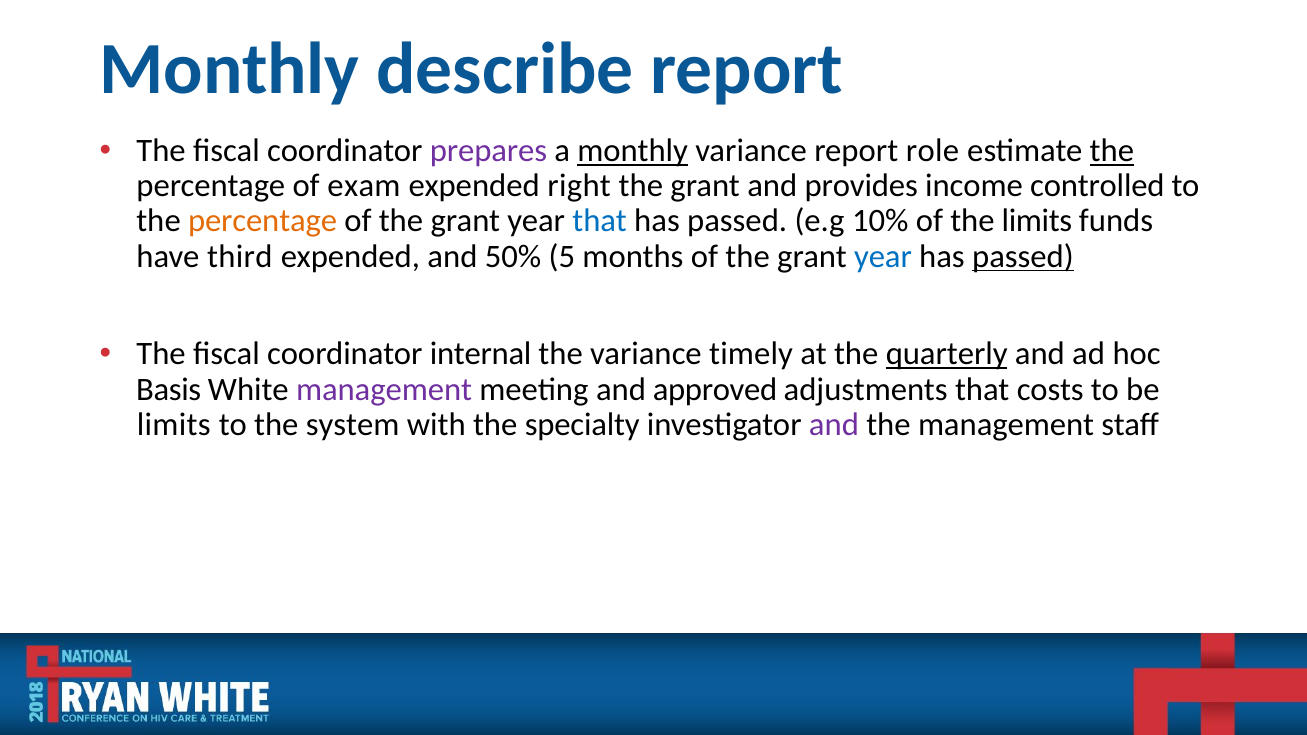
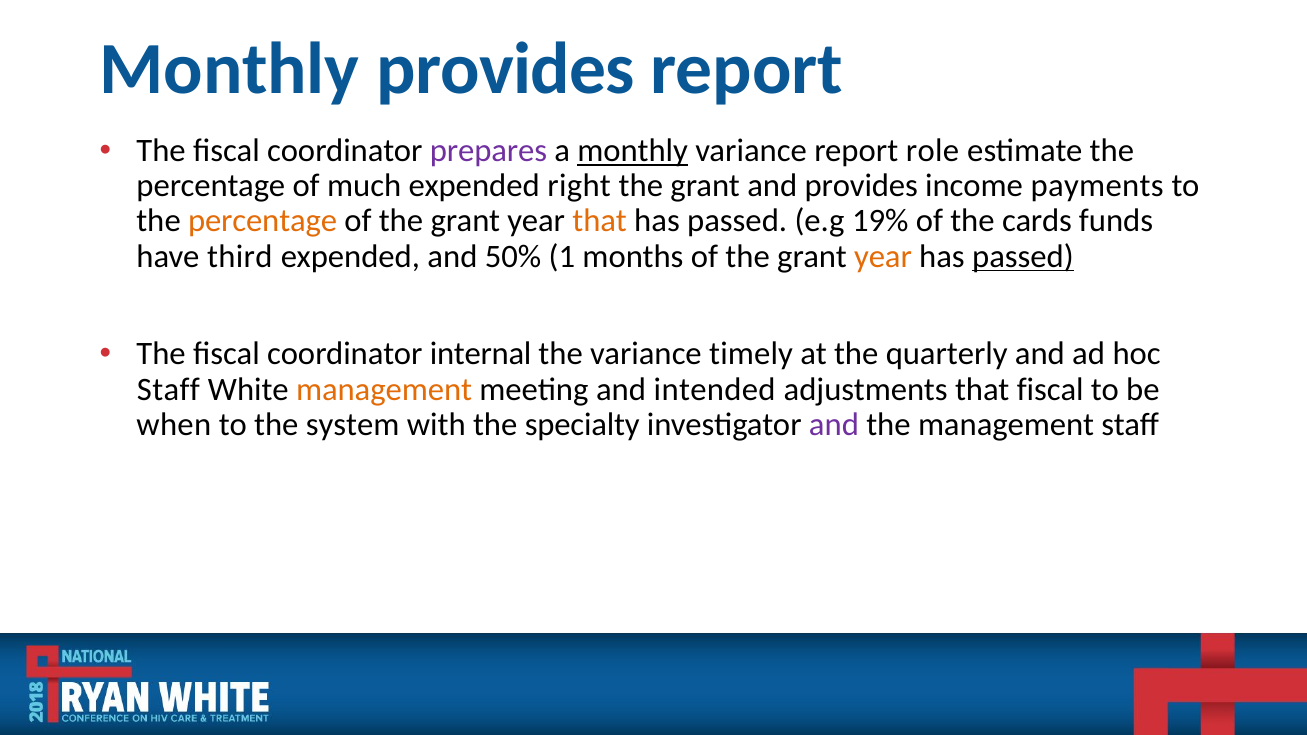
Monthly describe: describe -> provides
the at (1112, 151) underline: present -> none
exam: exam -> much
controlled: controlled -> payments
that at (600, 221) colour: blue -> orange
10%: 10% -> 19%
the limits: limits -> cards
5: 5 -> 1
year at (883, 257) colour: blue -> orange
quarterly underline: present -> none
Basis at (169, 390): Basis -> Staff
management at (384, 390) colour: purple -> orange
approved: approved -> intended
that costs: costs -> fiscal
limits at (174, 425): limits -> when
